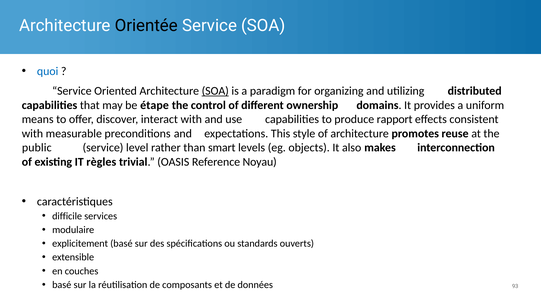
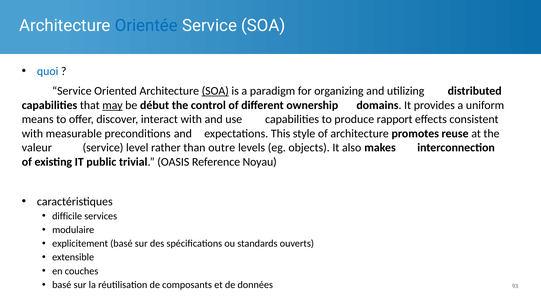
Orientée colour: black -> blue
may underline: none -> present
étape: étape -> début
public: public -> valeur
smart: smart -> outre
règles: règles -> public
